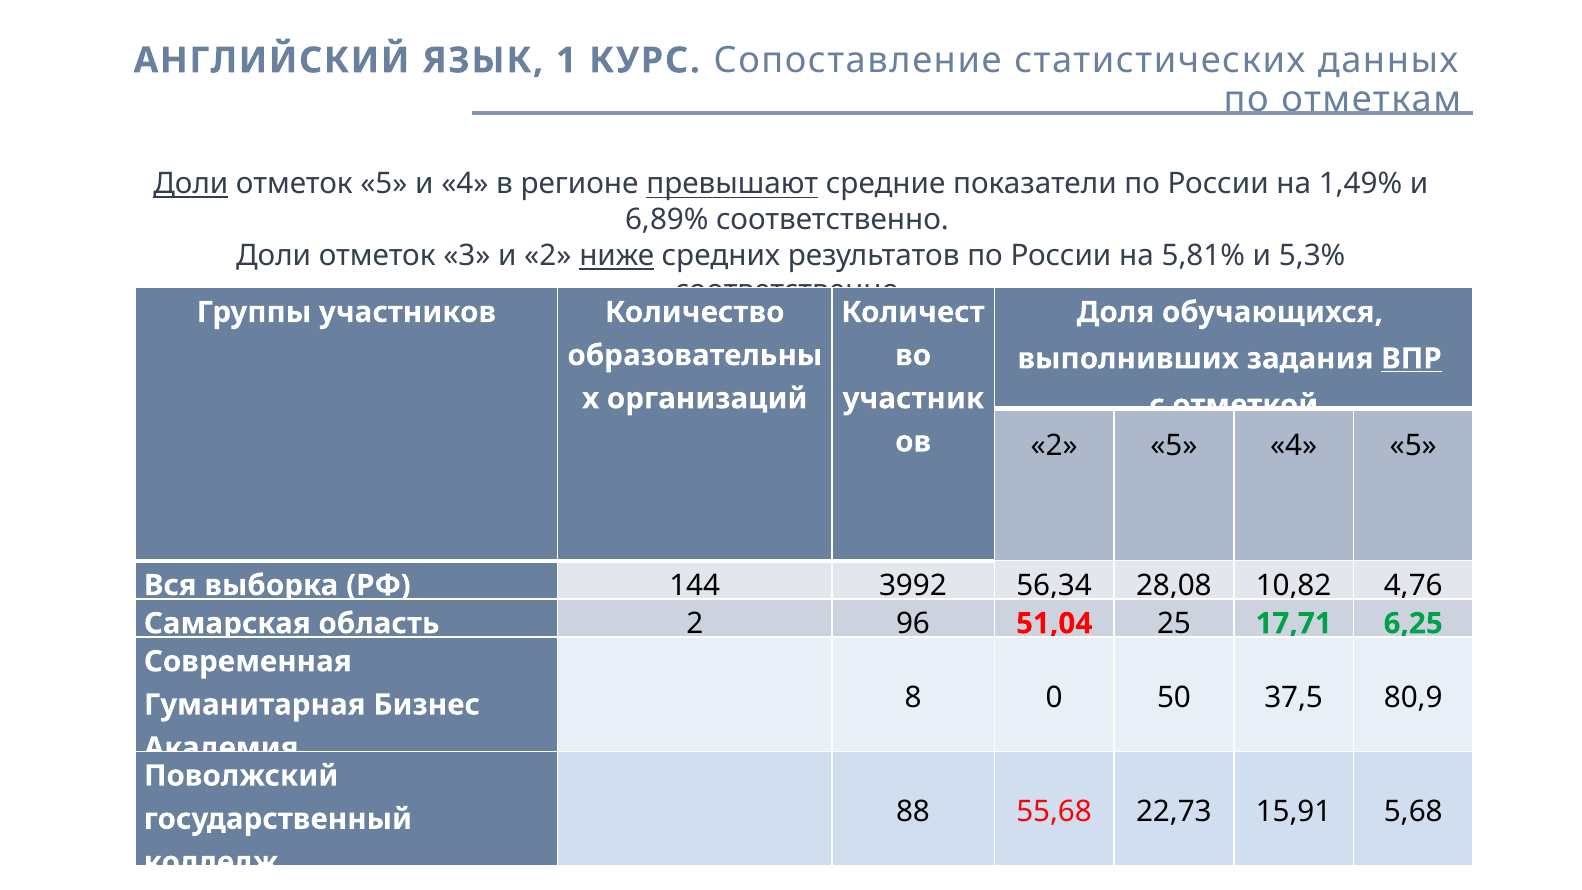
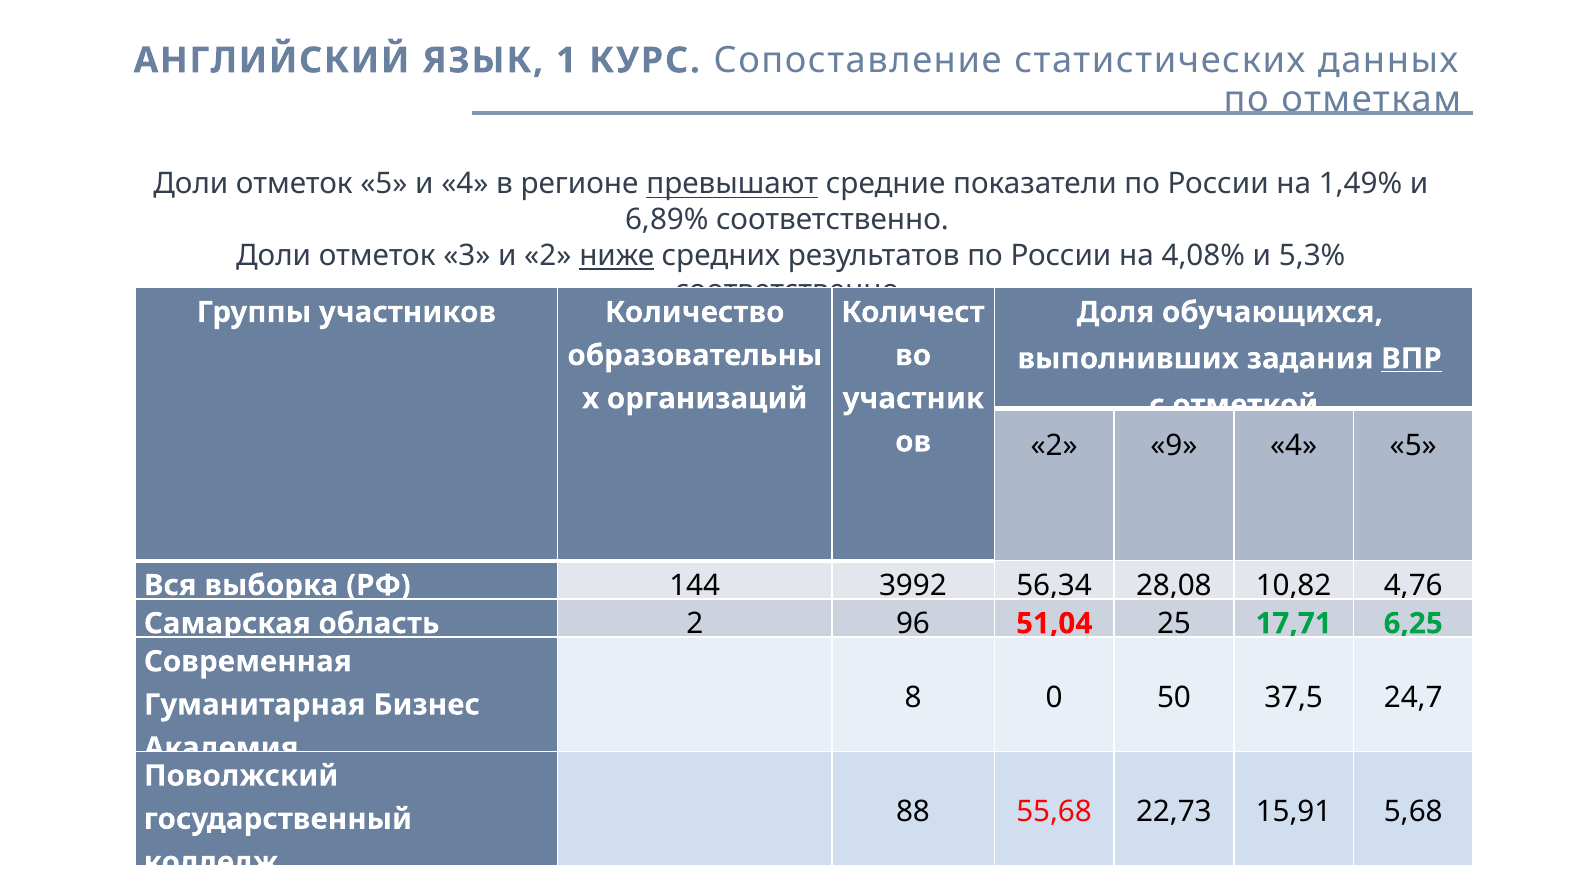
Доли at (191, 184) underline: present -> none
5,81%: 5,81% -> 4,08%
2 5: 5 -> 9
80,9: 80,9 -> 24,7
